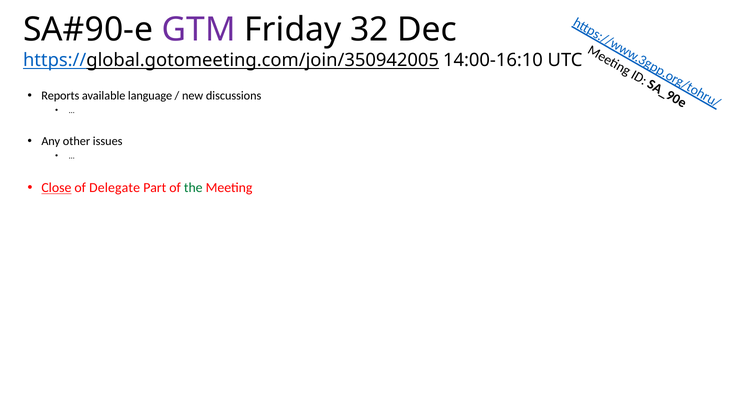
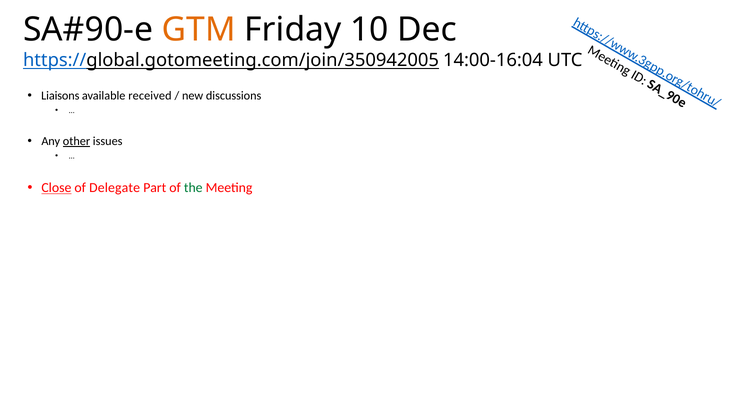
GTM colour: purple -> orange
32: 32 -> 10
14:00-16:10: 14:00-16:10 -> 14:00-16:04
Reports: Reports -> Liaisons
language: language -> received
other underline: none -> present
